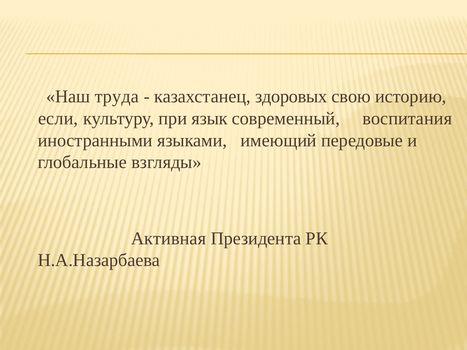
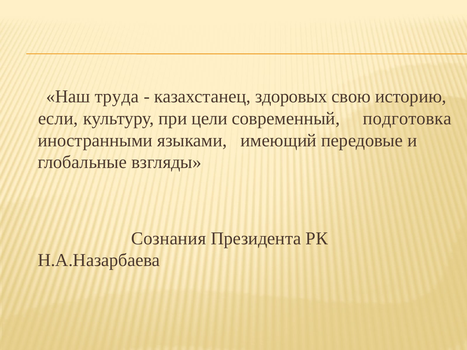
язык: язык -> цели
воспитания: воспитания -> подготовка
Активная: Активная -> Сознания
